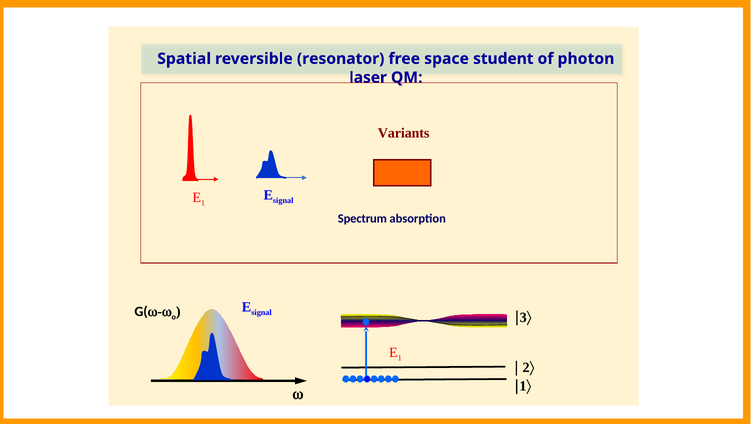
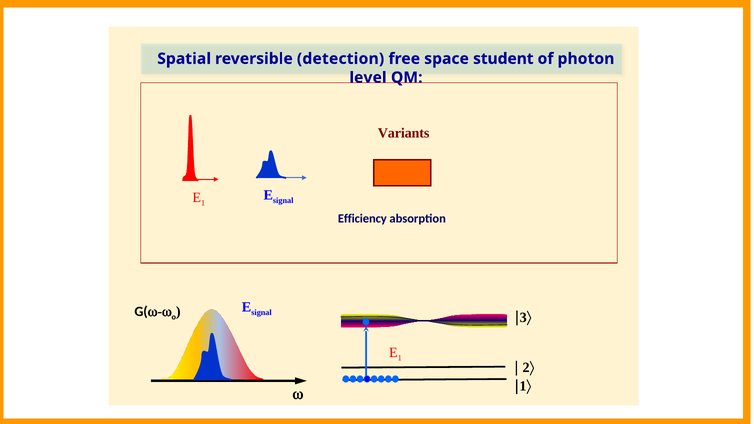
resonator: resonator -> detection
laser: laser -> level
Spectrum: Spectrum -> Efficiency
